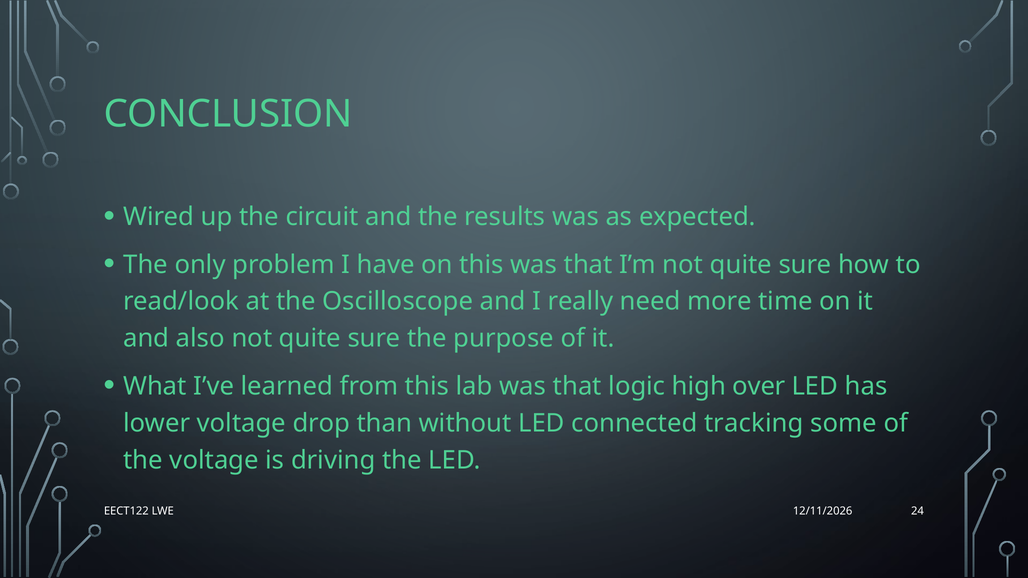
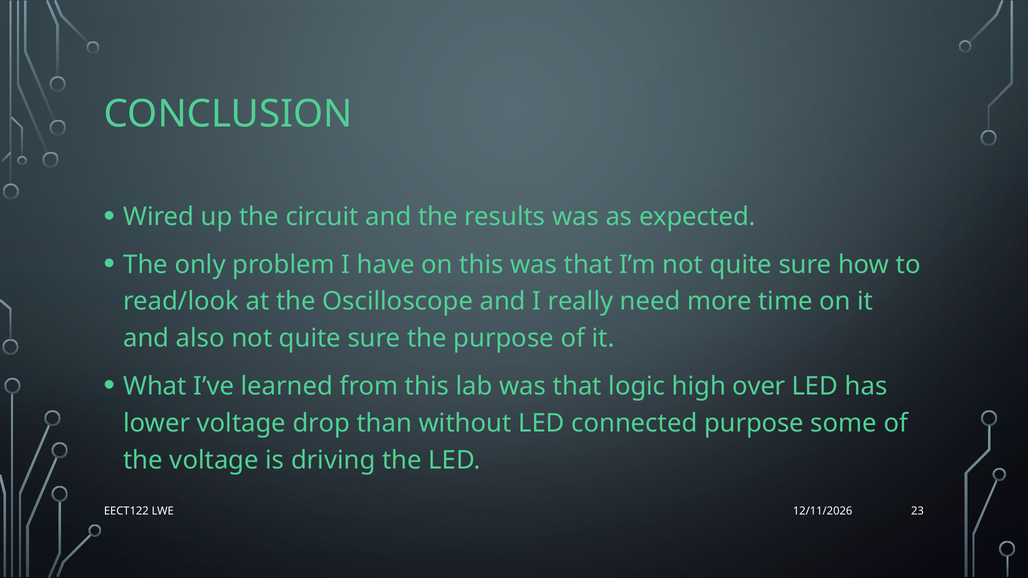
connected tracking: tracking -> purpose
24: 24 -> 23
